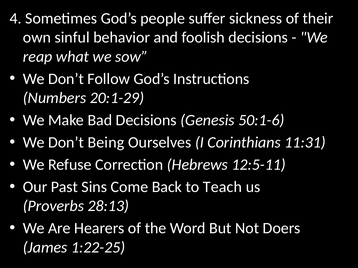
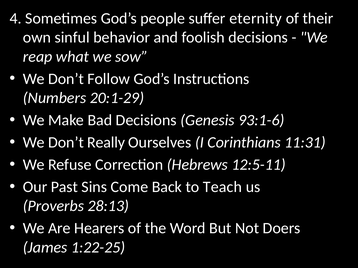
sickness: sickness -> eternity
50:1-6: 50:1-6 -> 93:1-6
Being: Being -> Really
